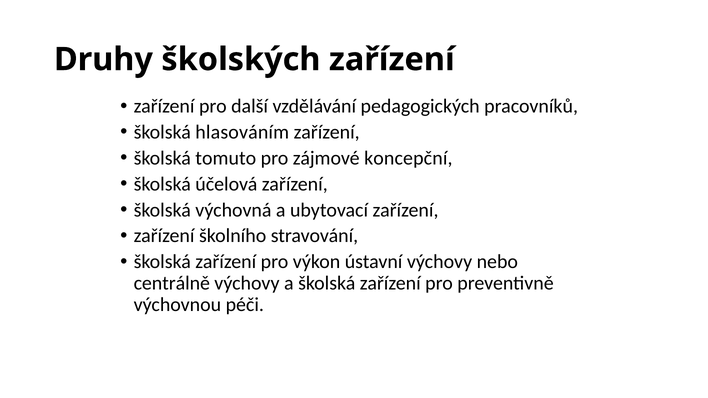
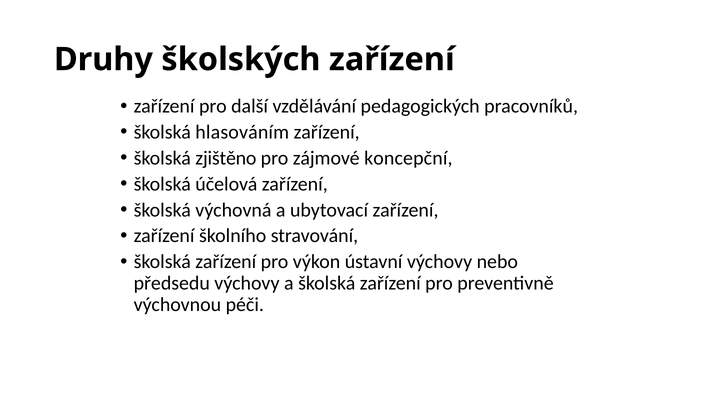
tomuto: tomuto -> zjištěno
centrálně: centrálně -> předsedu
